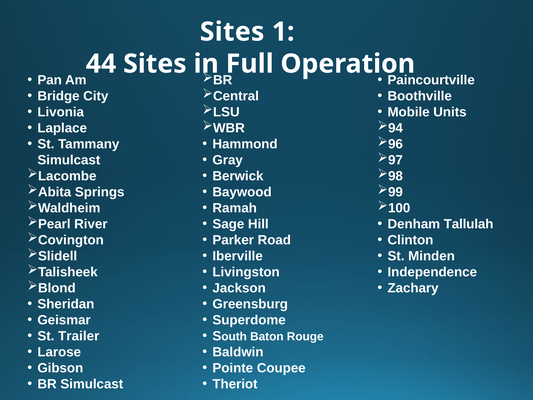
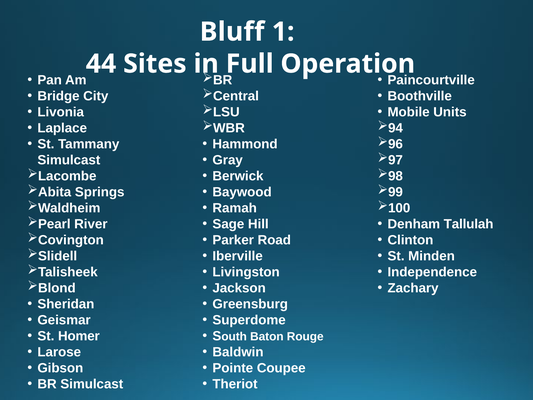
Sites at (232, 32): Sites -> Bluff
Trailer: Trailer -> Homer
